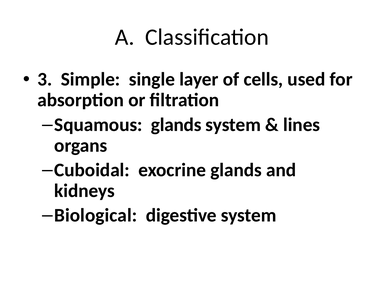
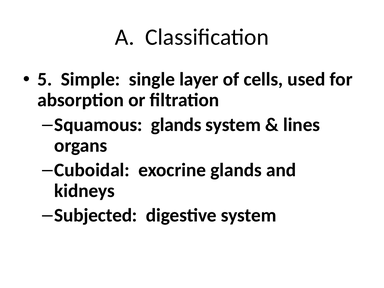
3: 3 -> 5
Biological: Biological -> Subjected
